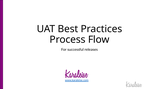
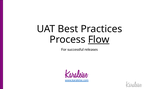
Flow underline: none -> present
